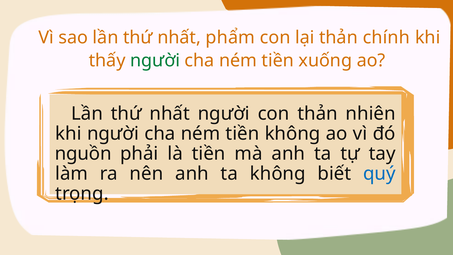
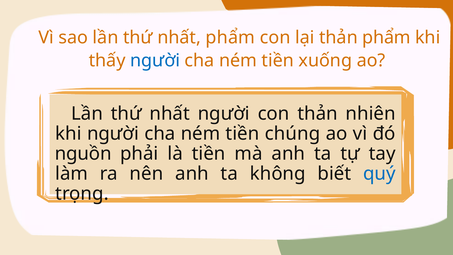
thản chính: chính -> phẩm
người at (155, 61) colour: green -> blue
tiền không: không -> chúng
